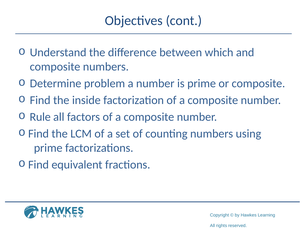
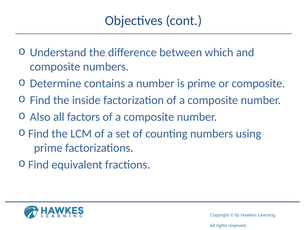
problem: problem -> contains
Rule: Rule -> Also
